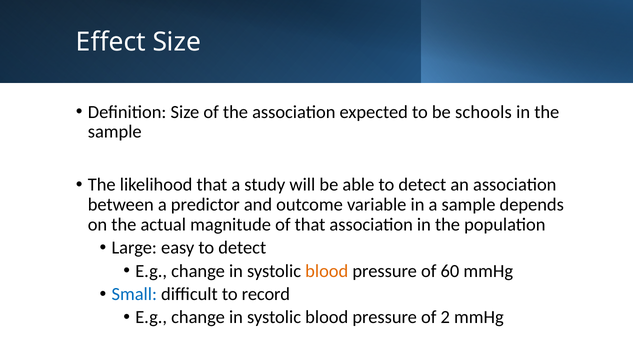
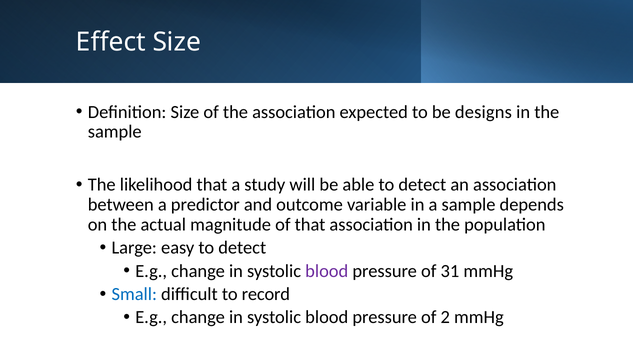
schools: schools -> designs
blood at (327, 271) colour: orange -> purple
60: 60 -> 31
